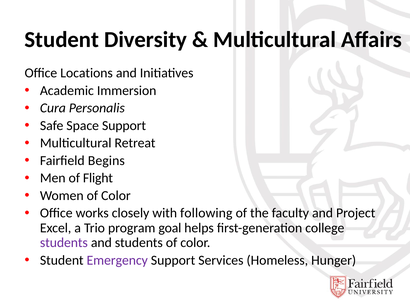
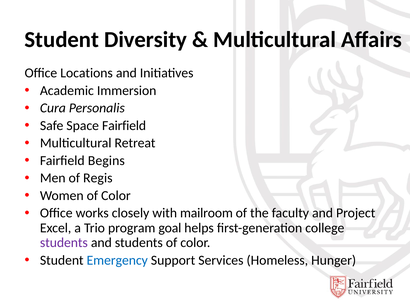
Space Support: Support -> Fairfield
Flight: Flight -> Regis
following: following -> mailroom
Emergency colour: purple -> blue
